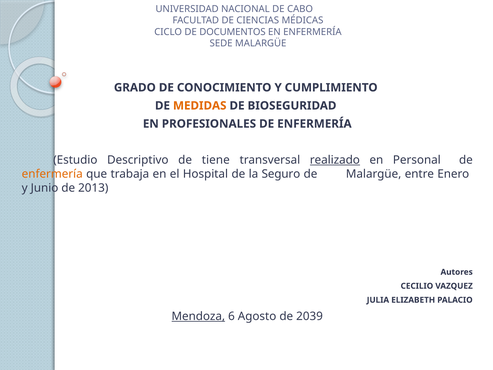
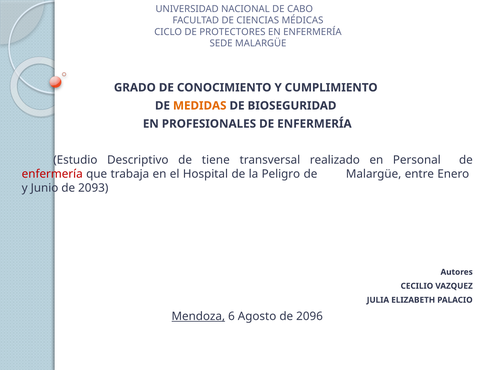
DOCUMENTOS: DOCUMENTOS -> PROTECTORES
realizado underline: present -> none
enfermería at (52, 174) colour: orange -> red
Seguro: Seguro -> Peligro
2013: 2013 -> 2093
2039: 2039 -> 2096
